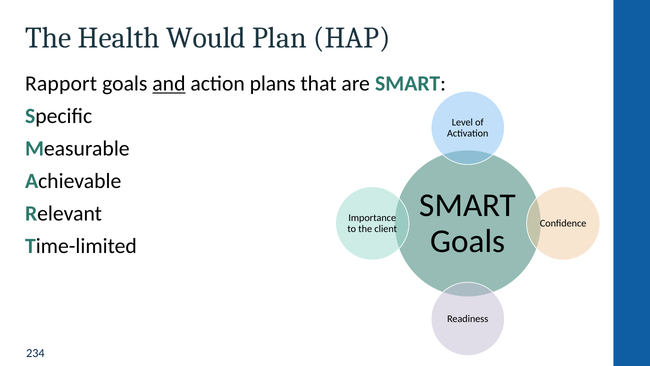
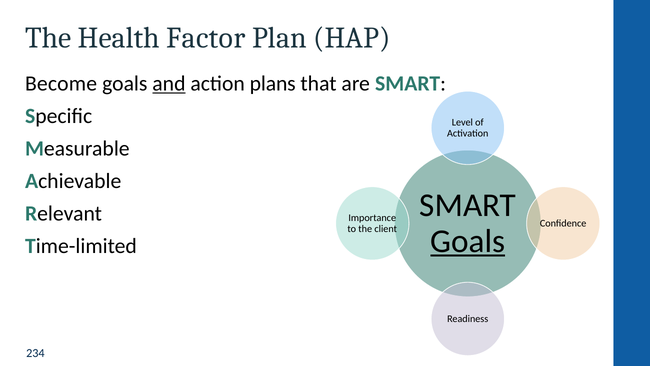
Would: Would -> Factor
Rapport: Rapport -> Become
Goals at (468, 241) underline: none -> present
